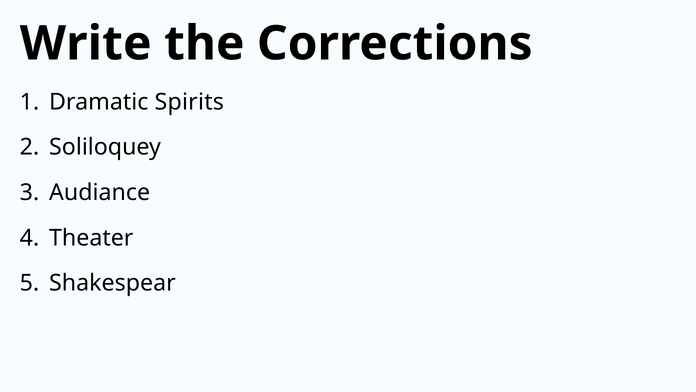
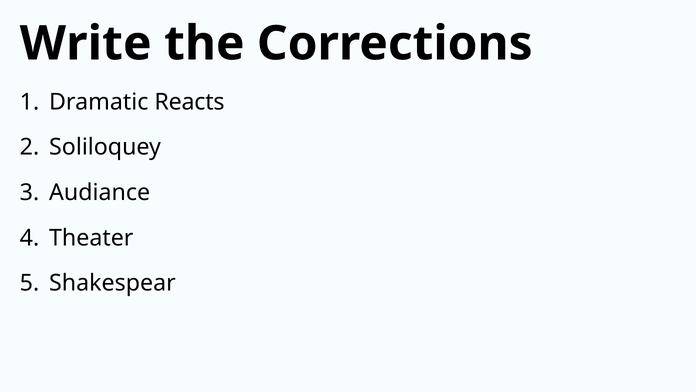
Spirits: Spirits -> Reacts
